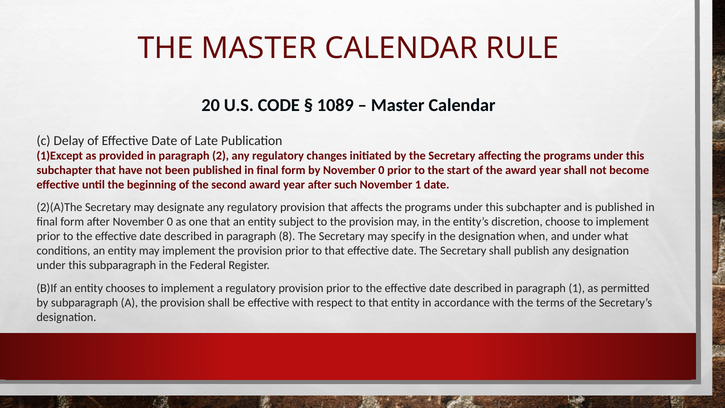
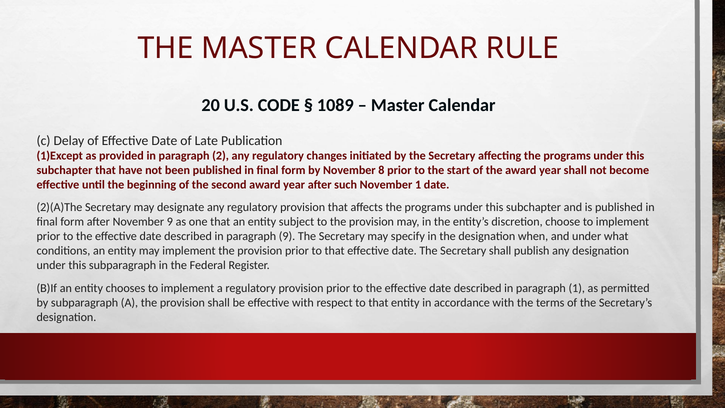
by November 0: 0 -> 8
after November 0: 0 -> 9
paragraph 8: 8 -> 9
